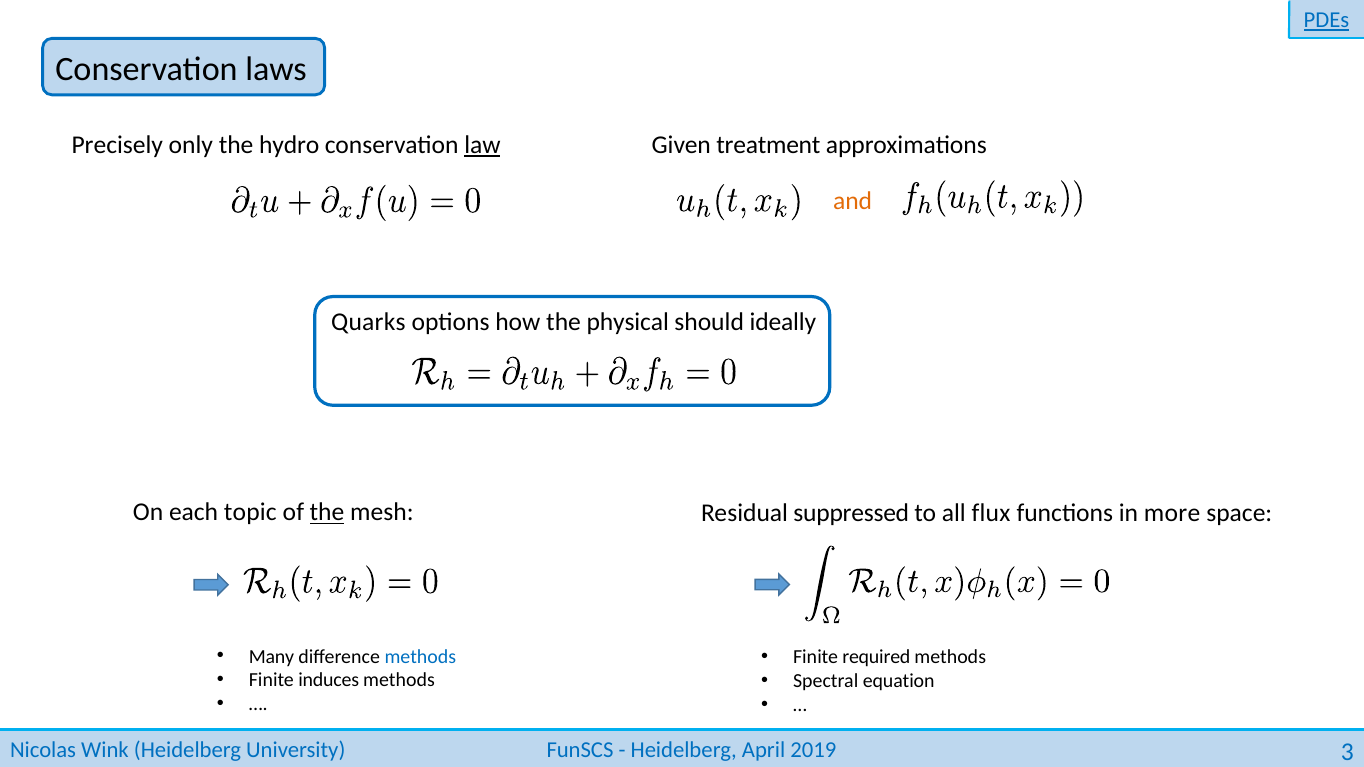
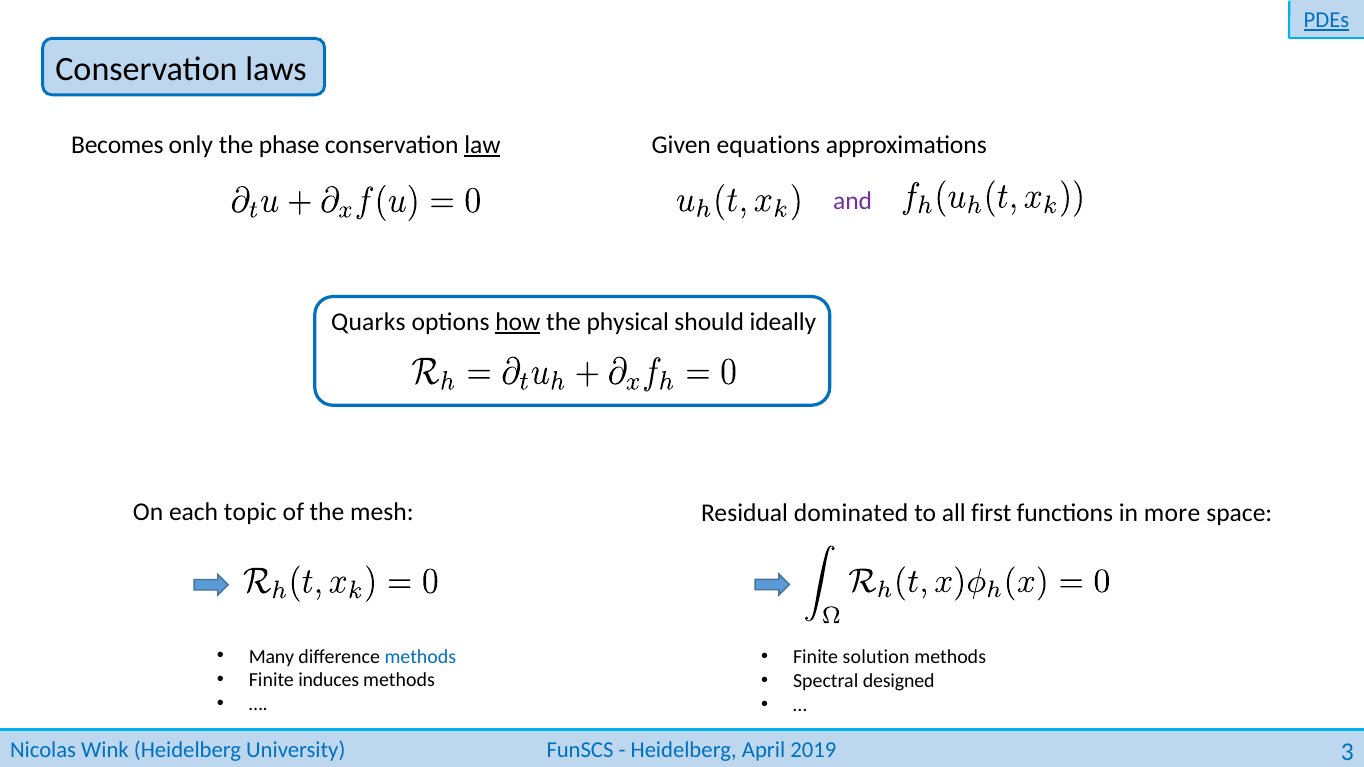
Precisely: Precisely -> Becomes
hydro: hydro -> phase
treatment: treatment -> equations
and colour: orange -> purple
how underline: none -> present
the at (327, 512) underline: present -> none
suppressed: suppressed -> dominated
flux: flux -> first
required: required -> solution
equation: equation -> designed
